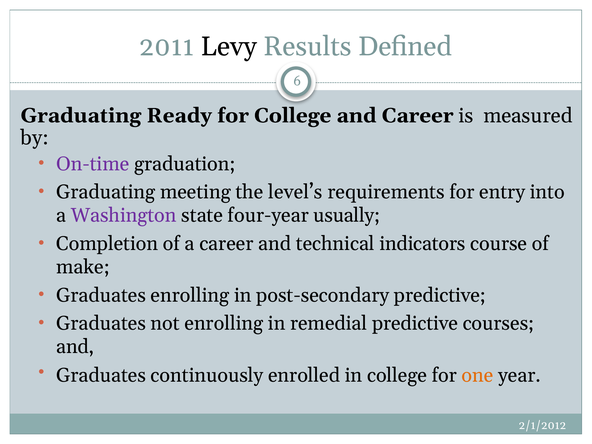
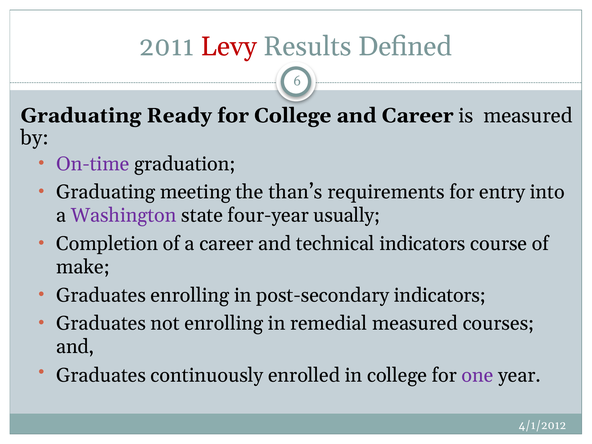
Levy colour: black -> red
level’s: level’s -> than’s
post-secondary predictive: predictive -> indicators
remedial predictive: predictive -> measured
one colour: orange -> purple
2/1/2012: 2/1/2012 -> 4/1/2012
